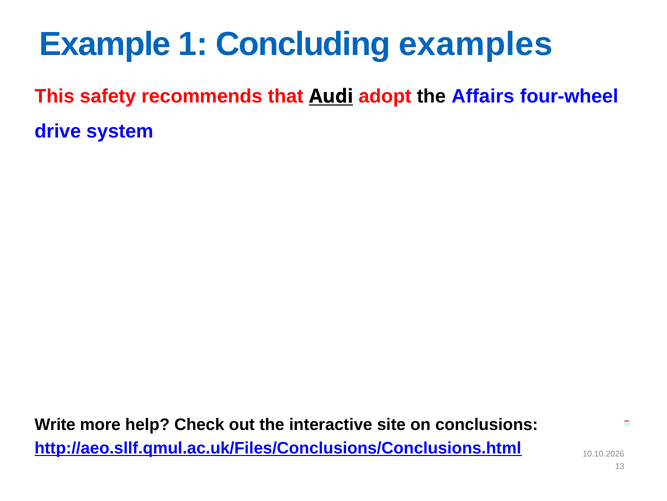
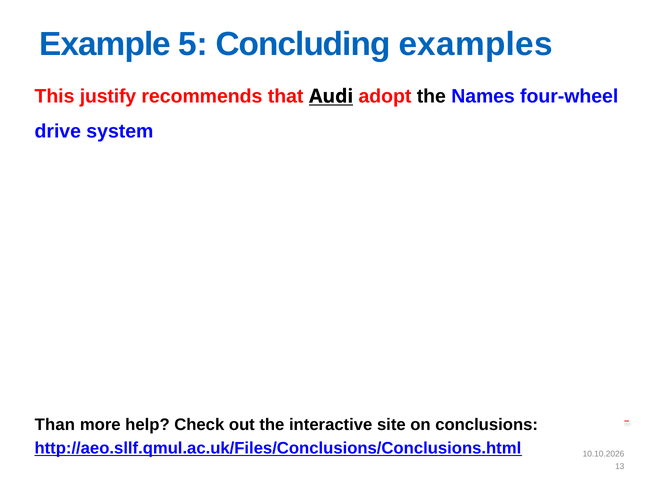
1: 1 -> 5
This safety: safety -> justify
Affairs: Affairs -> Names
Write at (55, 424): Write -> Than
